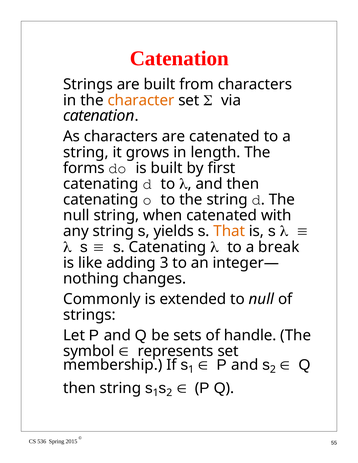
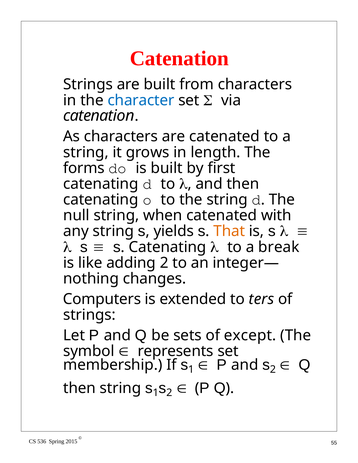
character colour: orange -> blue
adding 3: 3 -> 2
Commonly: Commonly -> Computers
to null: null -> ters
handle: handle -> except
